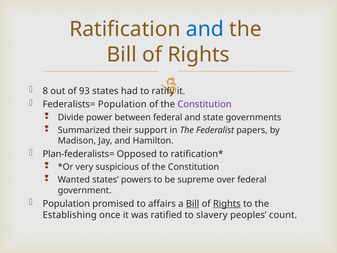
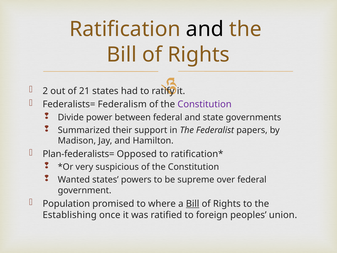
and at (205, 29) colour: blue -> black
8: 8 -> 2
93: 93 -> 21
Federalists= Population: Population -> Federalism
affairs: affairs -> where
Rights at (227, 203) underline: present -> none
slavery: slavery -> foreign
count: count -> union
